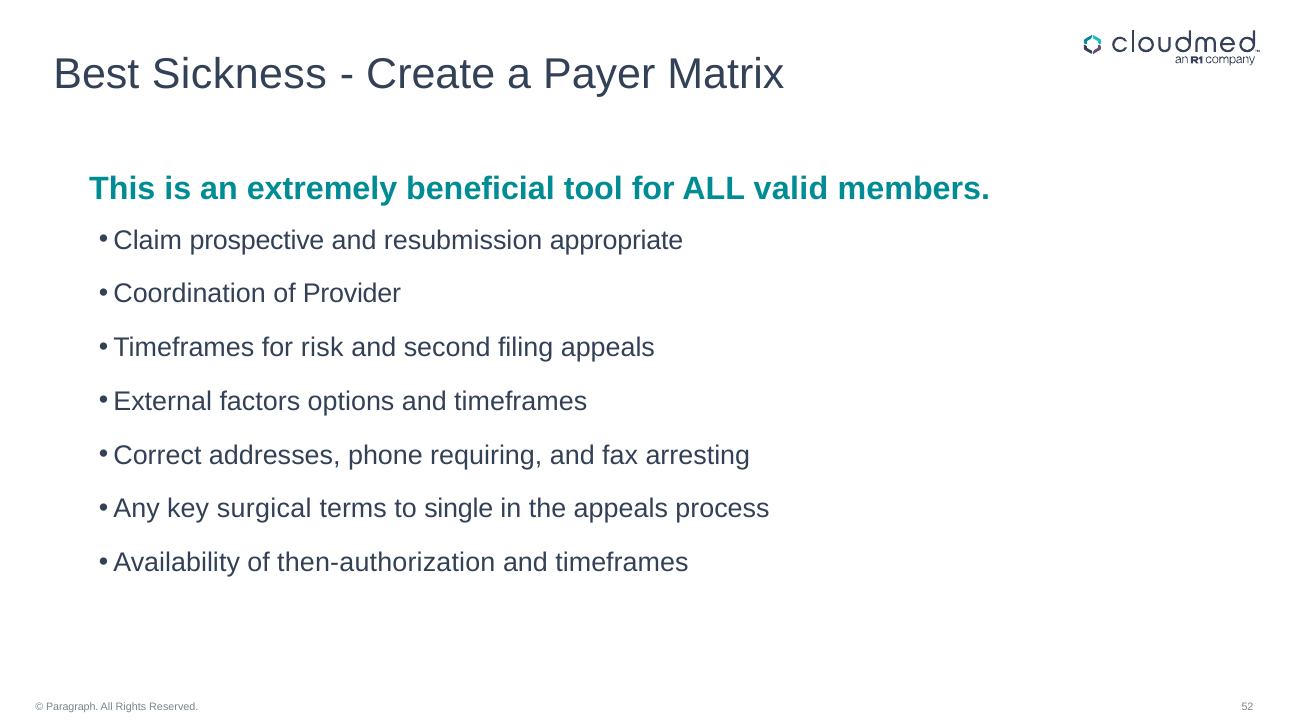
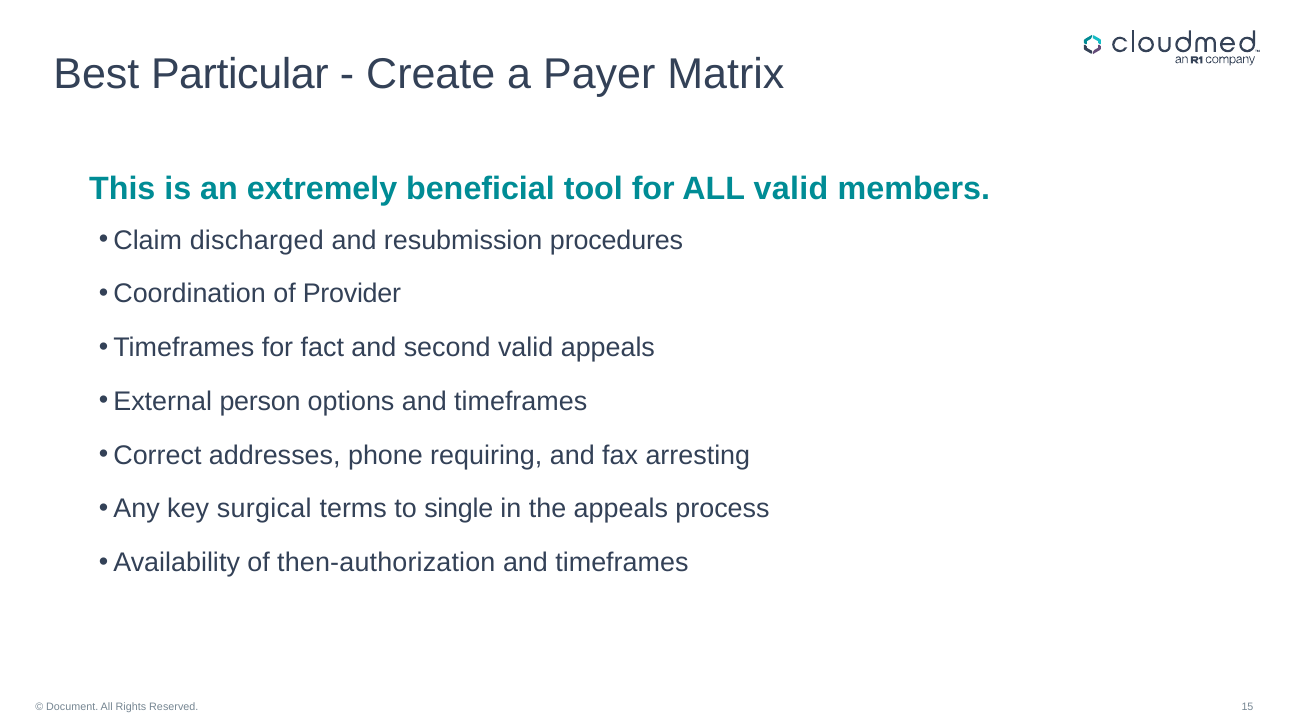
Sickness: Sickness -> Particular
prospective: prospective -> discharged
appropriate: appropriate -> procedures
risk: risk -> fact
second filing: filing -> valid
factors: factors -> person
Paragraph: Paragraph -> Document
52: 52 -> 15
